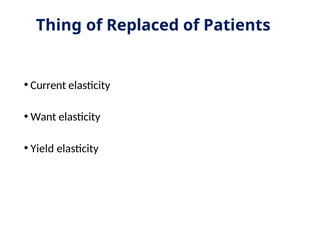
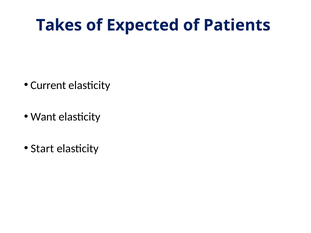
Thing: Thing -> Takes
Replaced: Replaced -> Expected
Yield: Yield -> Start
